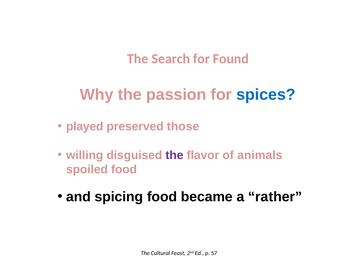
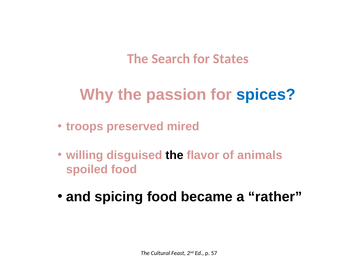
Found: Found -> States
played: played -> troops
those: those -> mired
the at (174, 155) colour: purple -> black
